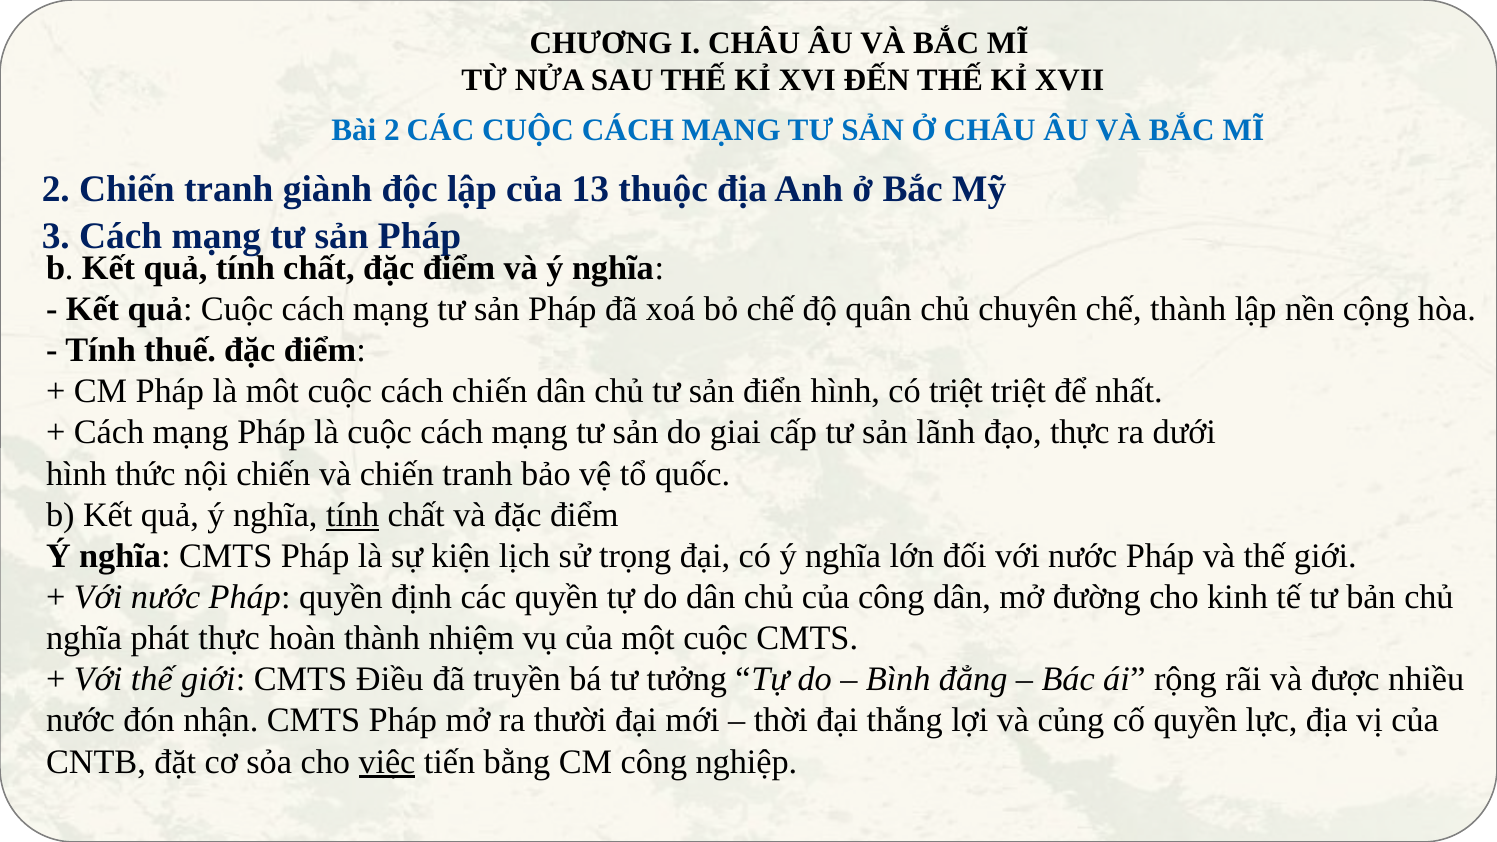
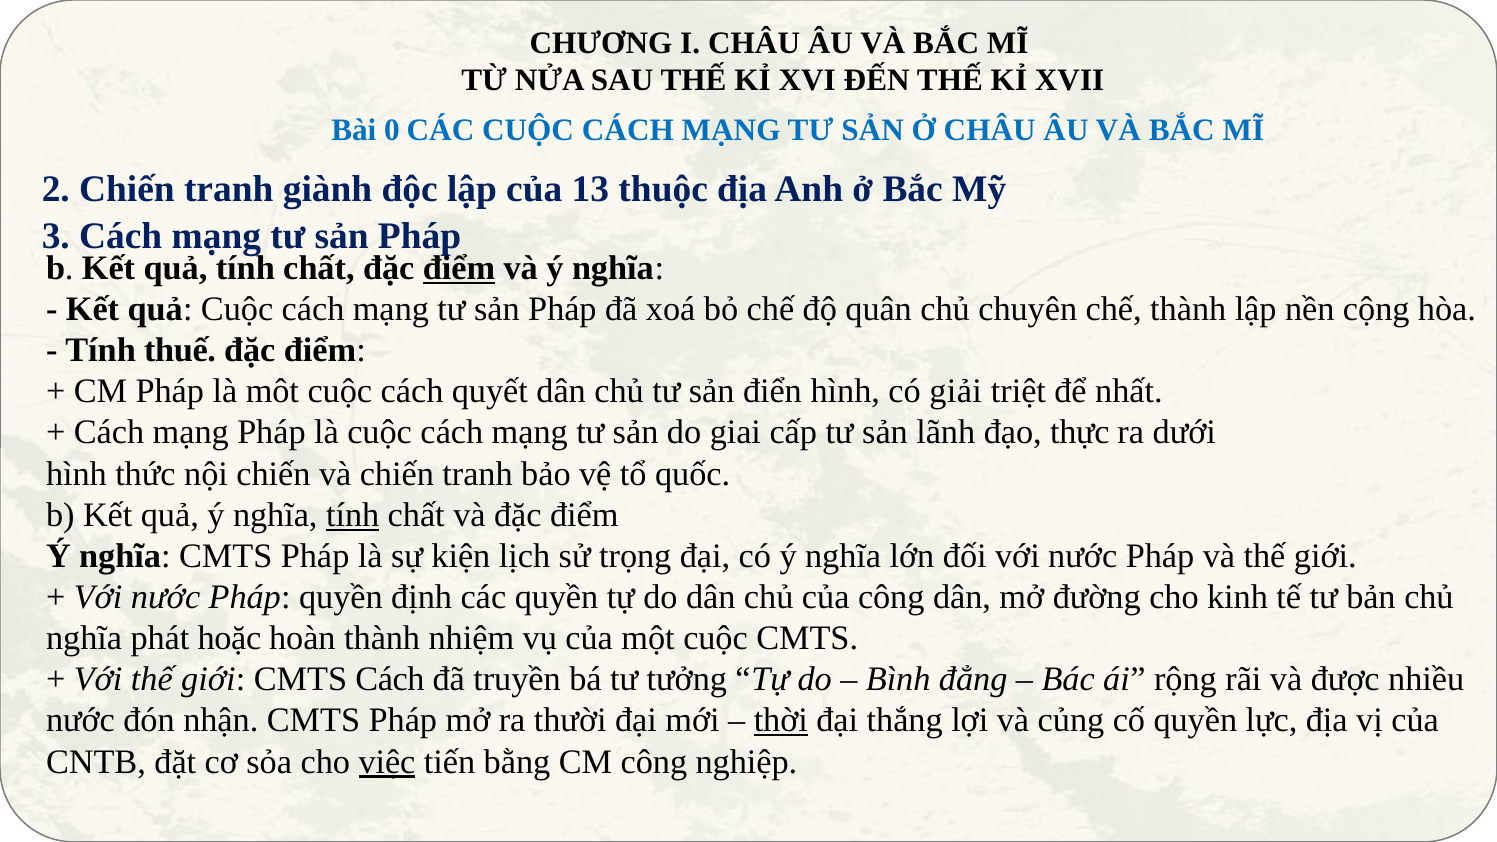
Bài 2: 2 -> 0
điểm at (459, 268) underline: none -> present
cách chiến: chiến -> quyết
có triệt: triệt -> giải
phát thực: thực -> hoặc
CMTS Điều: Điều -> Cách
thời underline: none -> present
